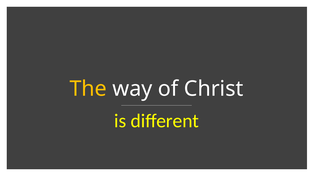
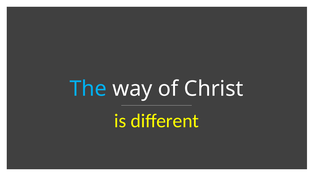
The colour: yellow -> light blue
